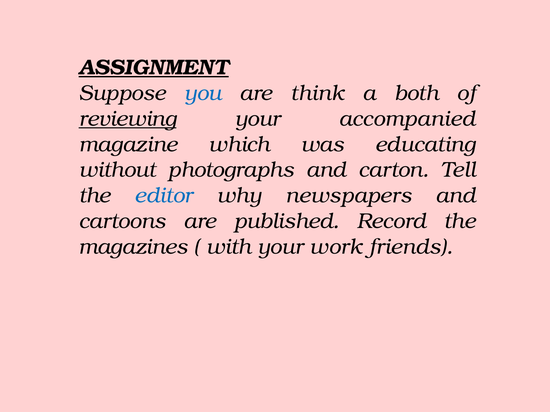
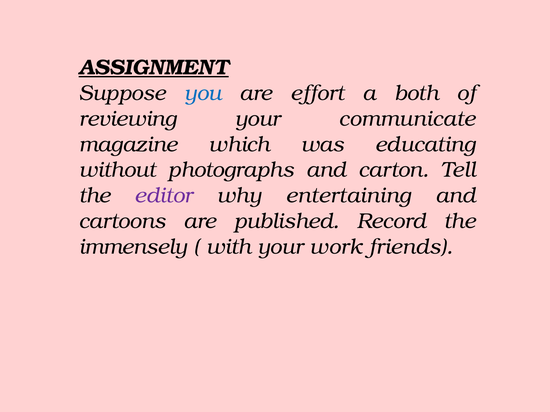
think: think -> effort
reviewing underline: present -> none
accompanied: accompanied -> communicate
editor colour: blue -> purple
newspapers: newspapers -> entertaining
magazines: magazines -> immensely
